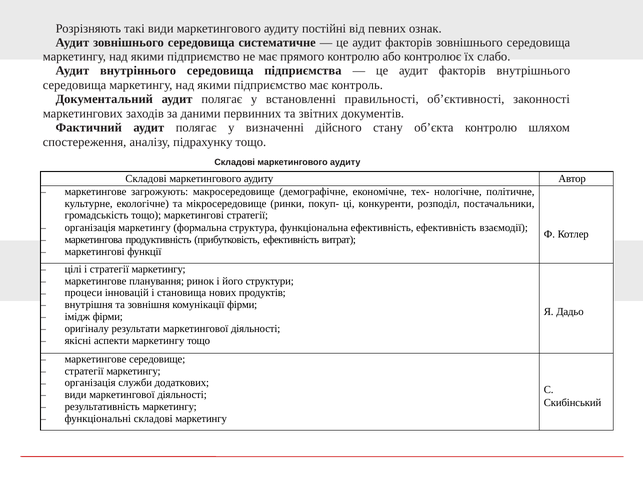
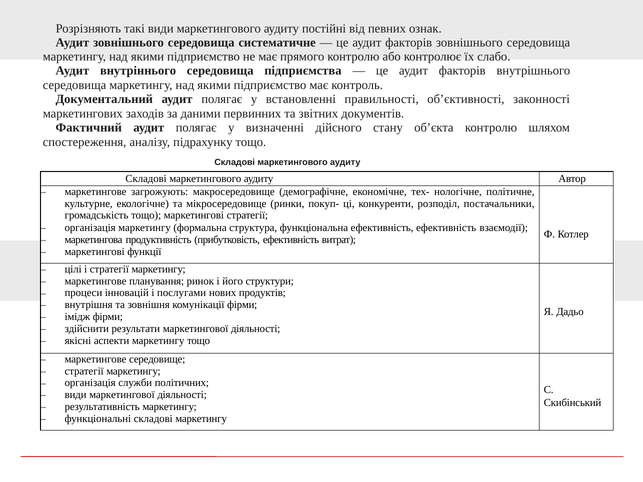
становища: становища -> послугами
оригіналу: оригіналу -> здійснити
додаткових: додаткових -> політичних
